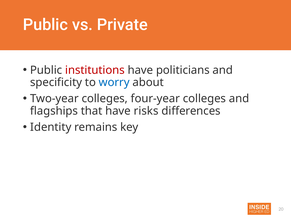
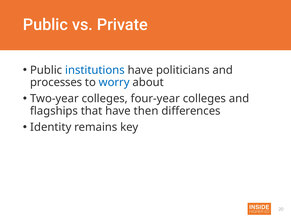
institutions colour: red -> blue
specificity: specificity -> processes
risks: risks -> then
